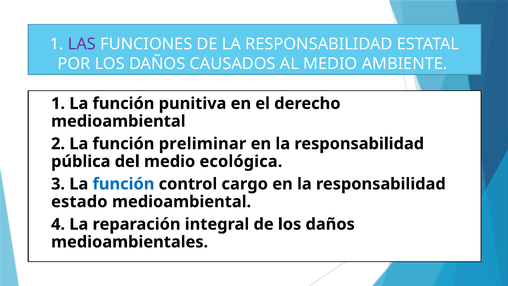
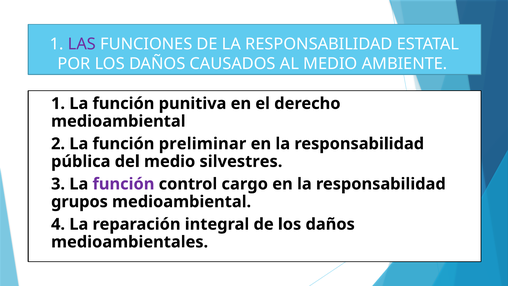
ecológica: ecológica -> silvestres
función at (123, 184) colour: blue -> purple
estado: estado -> grupos
